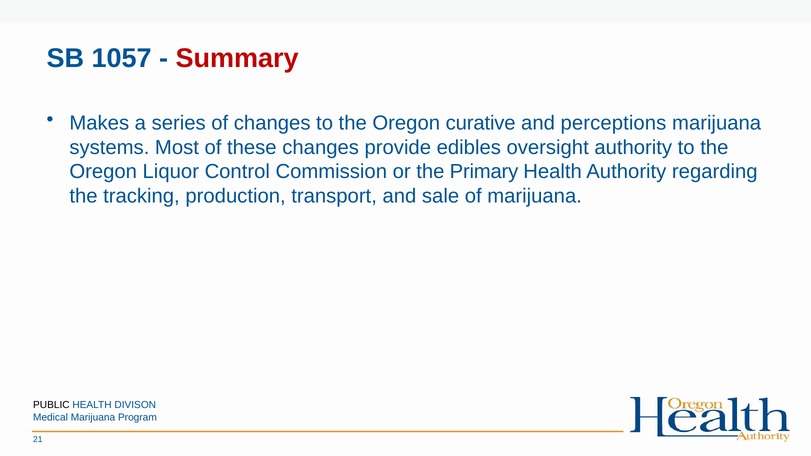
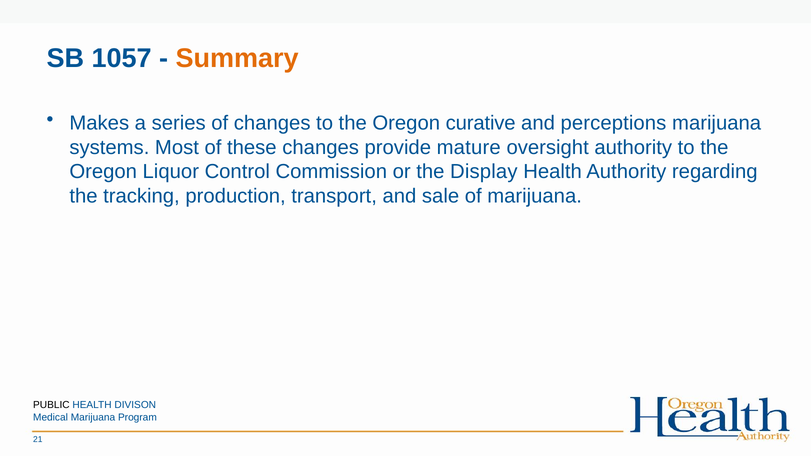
Summary colour: red -> orange
edibles: edibles -> mature
Primary: Primary -> Display
